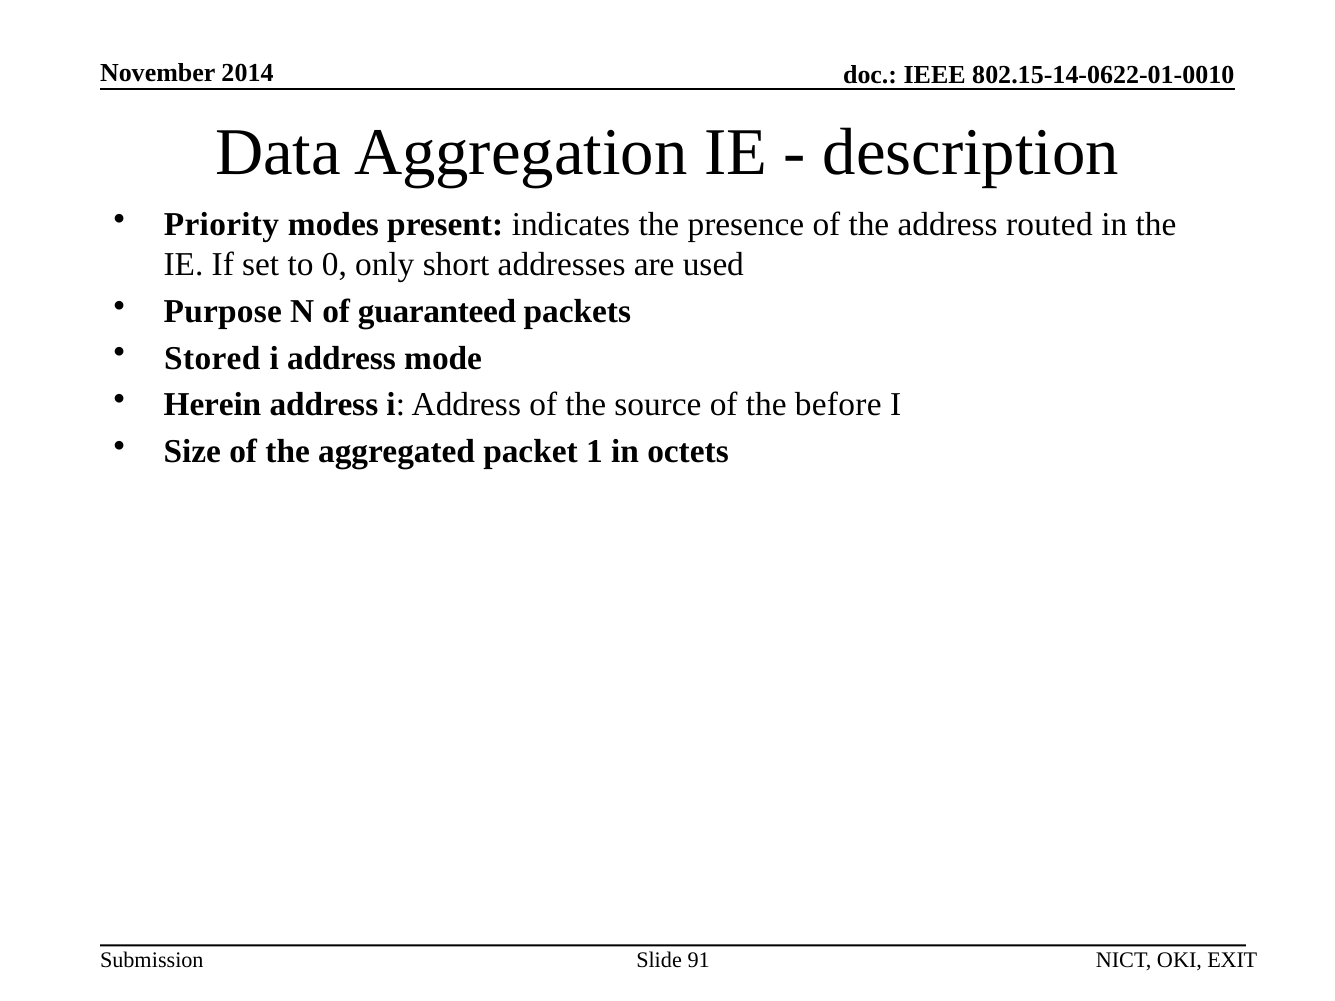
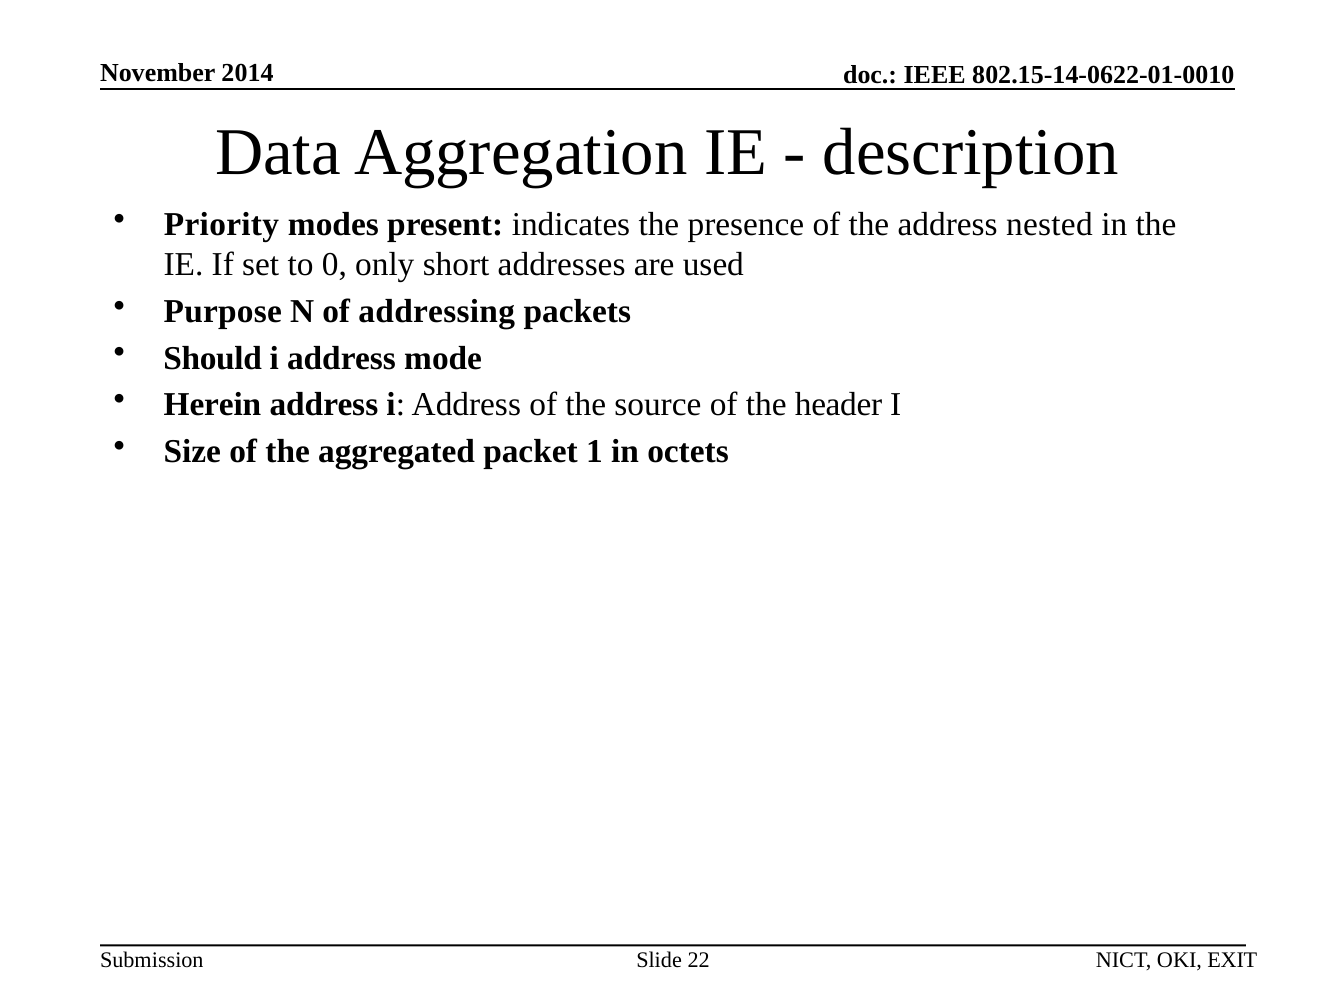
routed: routed -> nested
guaranteed: guaranteed -> addressing
Stored: Stored -> Should
before: before -> header
91: 91 -> 22
